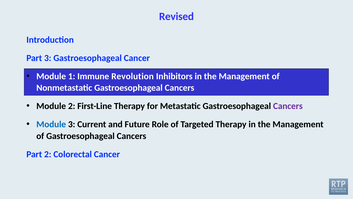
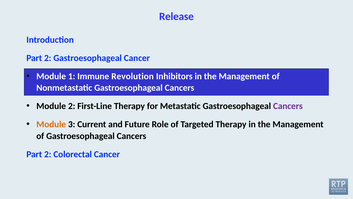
Revised: Revised -> Release
3 at (48, 58): 3 -> 2
Module at (51, 124) colour: blue -> orange
